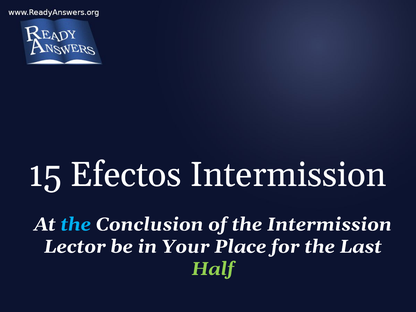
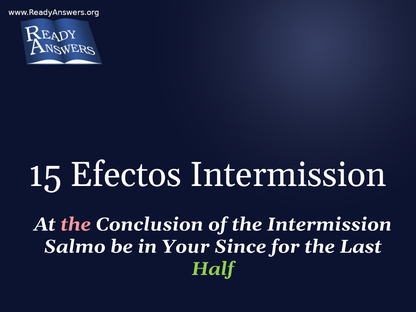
the at (76, 224) colour: light blue -> pink
Lector: Lector -> Salmo
Place: Place -> Since
